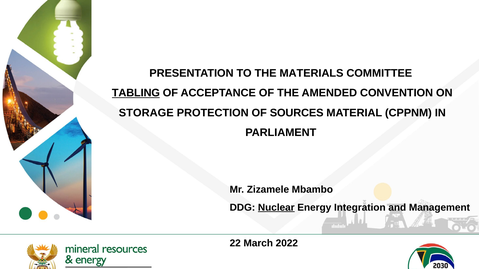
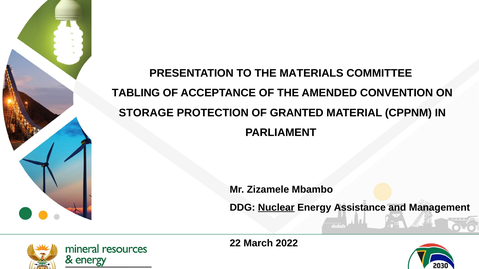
TABLING underline: present -> none
SOURCES: SOURCES -> GRANTED
Integration: Integration -> Assistance
